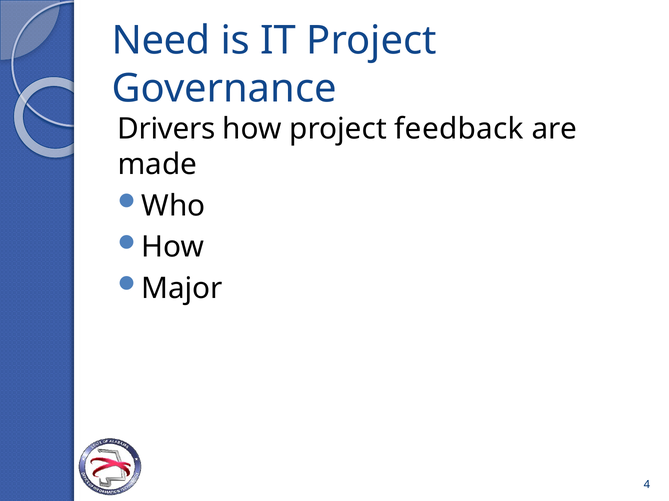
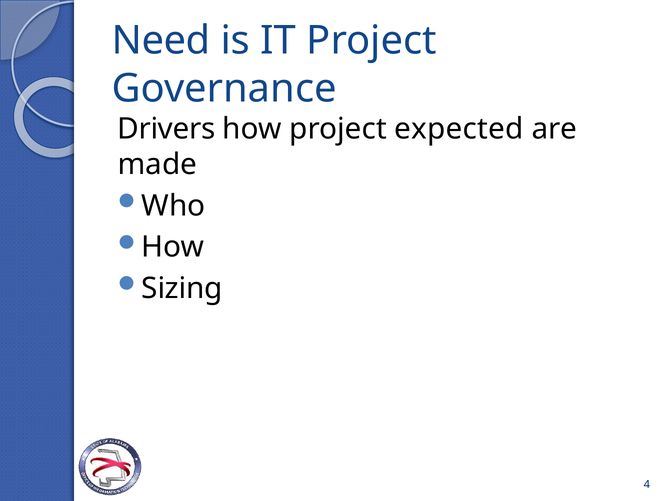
feedback: feedback -> expected
Major: Major -> Sizing
